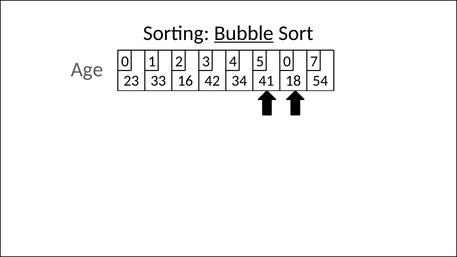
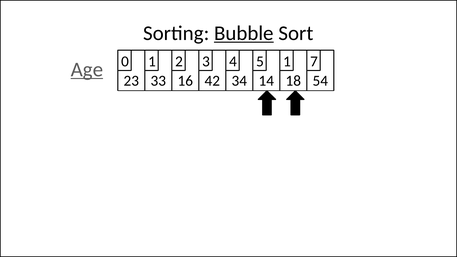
5 0: 0 -> 1
Age underline: none -> present
41: 41 -> 14
